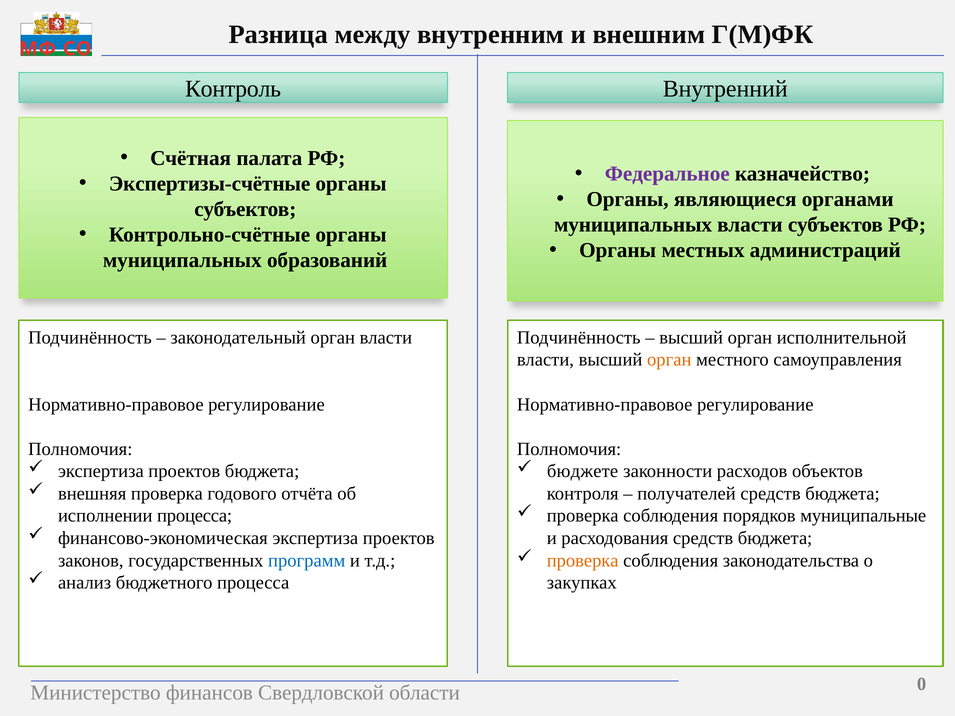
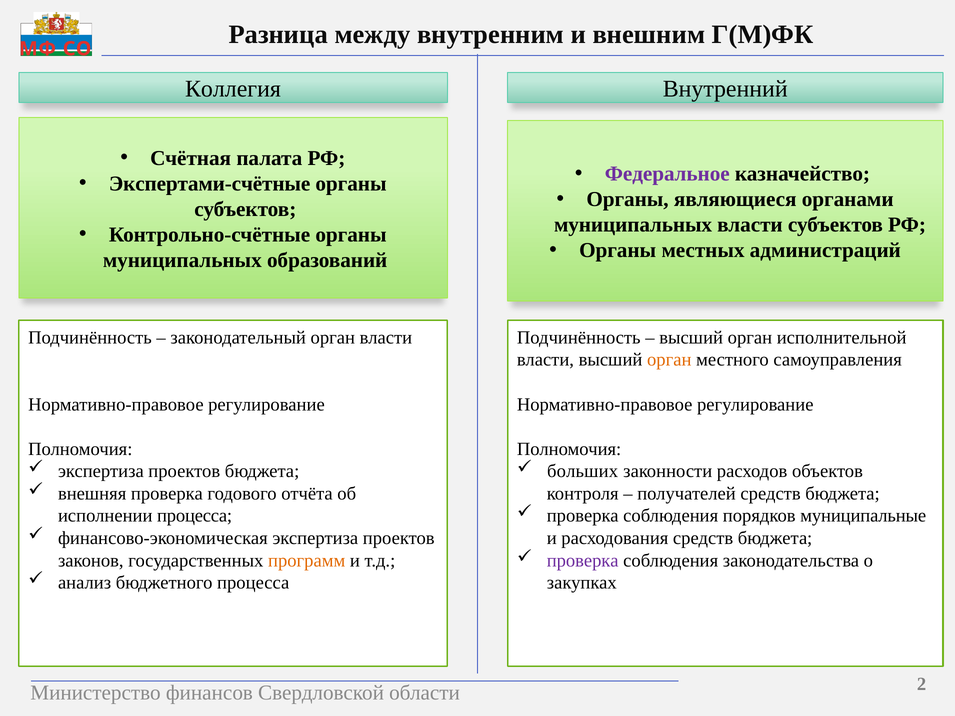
Контроль: Контроль -> Коллегия
Экспертизы-счётные: Экспертизы-счётные -> Экспертами-счётные
бюджете: бюджете -> больших
проверка at (583, 561) colour: orange -> purple
программ colour: blue -> orange
0: 0 -> 2
